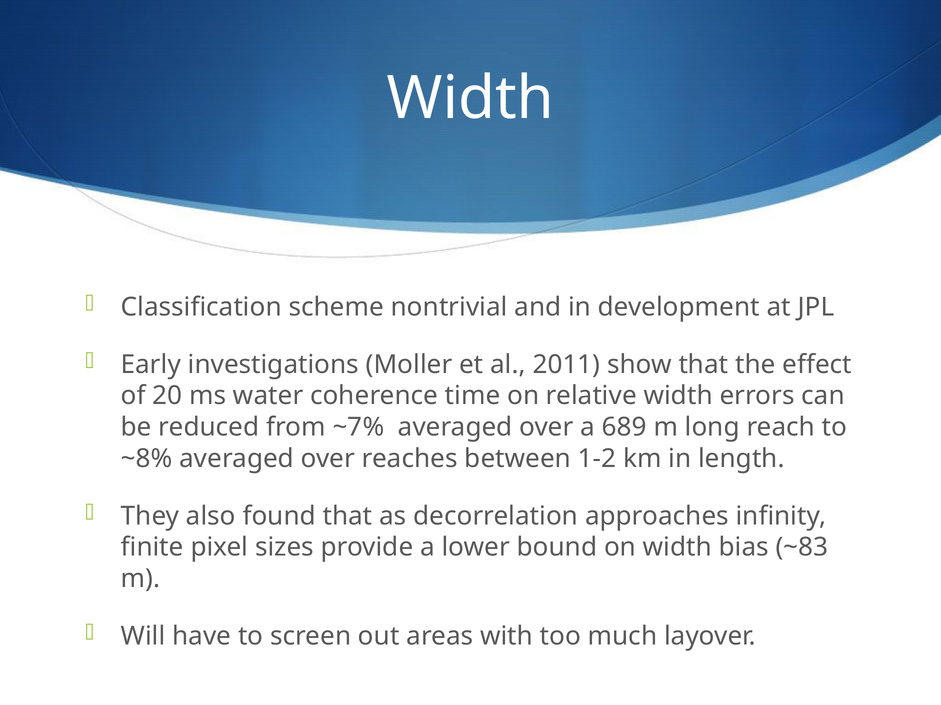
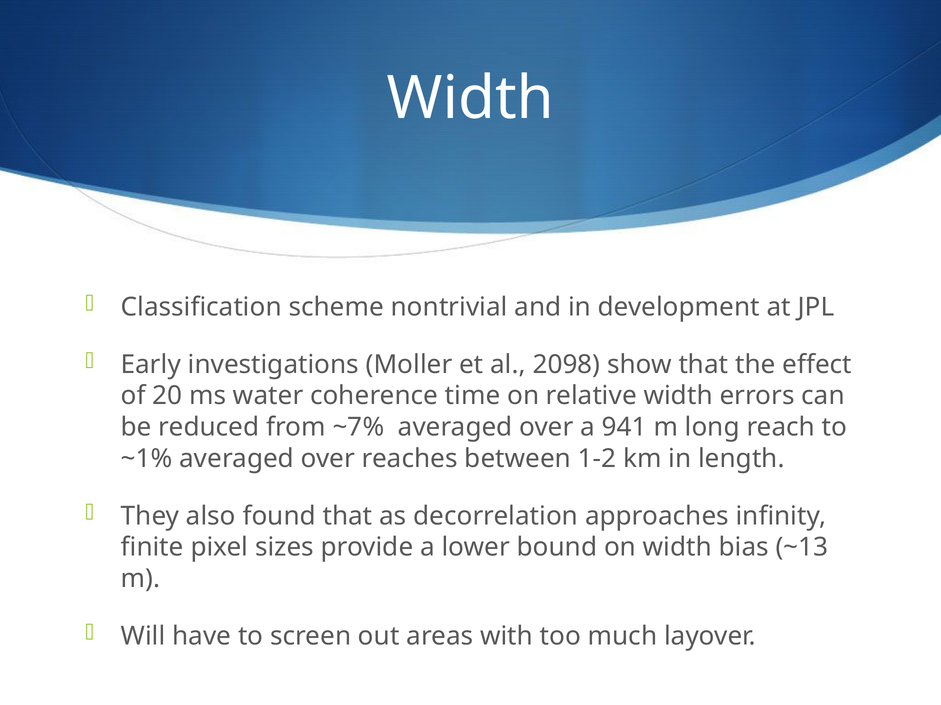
2011: 2011 -> 2098
689: 689 -> 941
~8%: ~8% -> ~1%
~83: ~83 -> ~13
